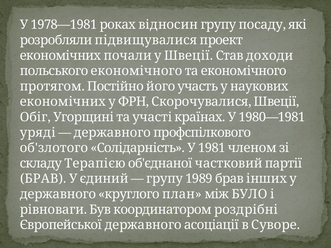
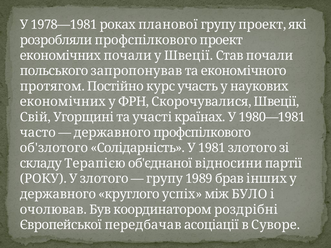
відносин: відносин -> планової
групу посаду: посаду -> проект
розробляли підвищувалися: підвищувалися -> профспілкового
Став доходи: доходи -> почали
польського економічного: економічного -> запропонував
його: його -> курс
Обіг: Обіг -> Свій
уряді: уряді -> часто
1981 членом: членом -> злотого
частковий: частковий -> відносини
БРАВ at (43, 179): БРАВ -> РОКУ
У єдиний: єдиний -> злотого
план: план -> успіх
рівноваги: рівноваги -> очолював
Європейської державного: державного -> передбачав
